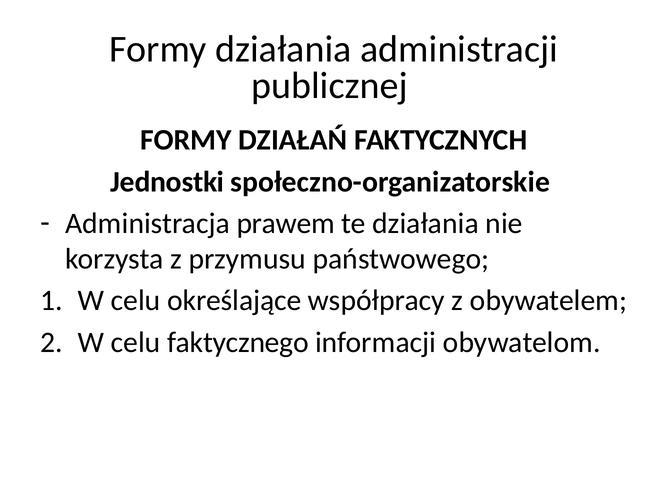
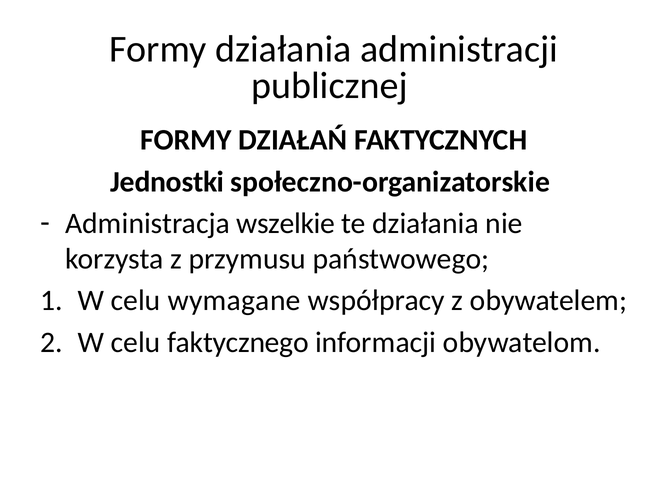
prawem: prawem -> wszelkie
określające: określające -> wymagane
